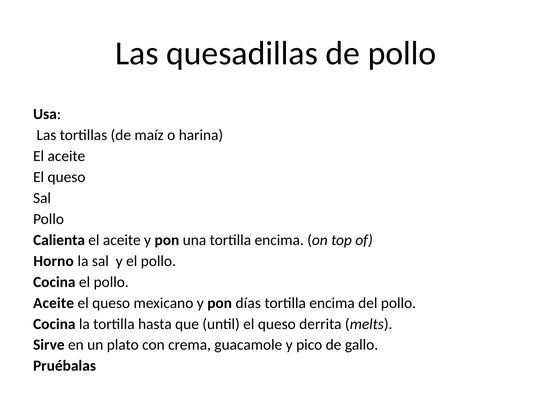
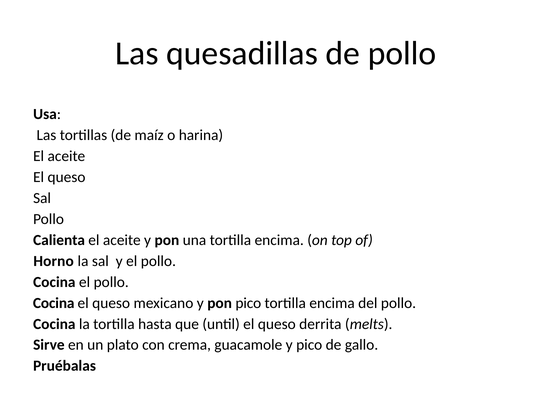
Aceite at (54, 303): Aceite -> Cocina
pon días: días -> pico
